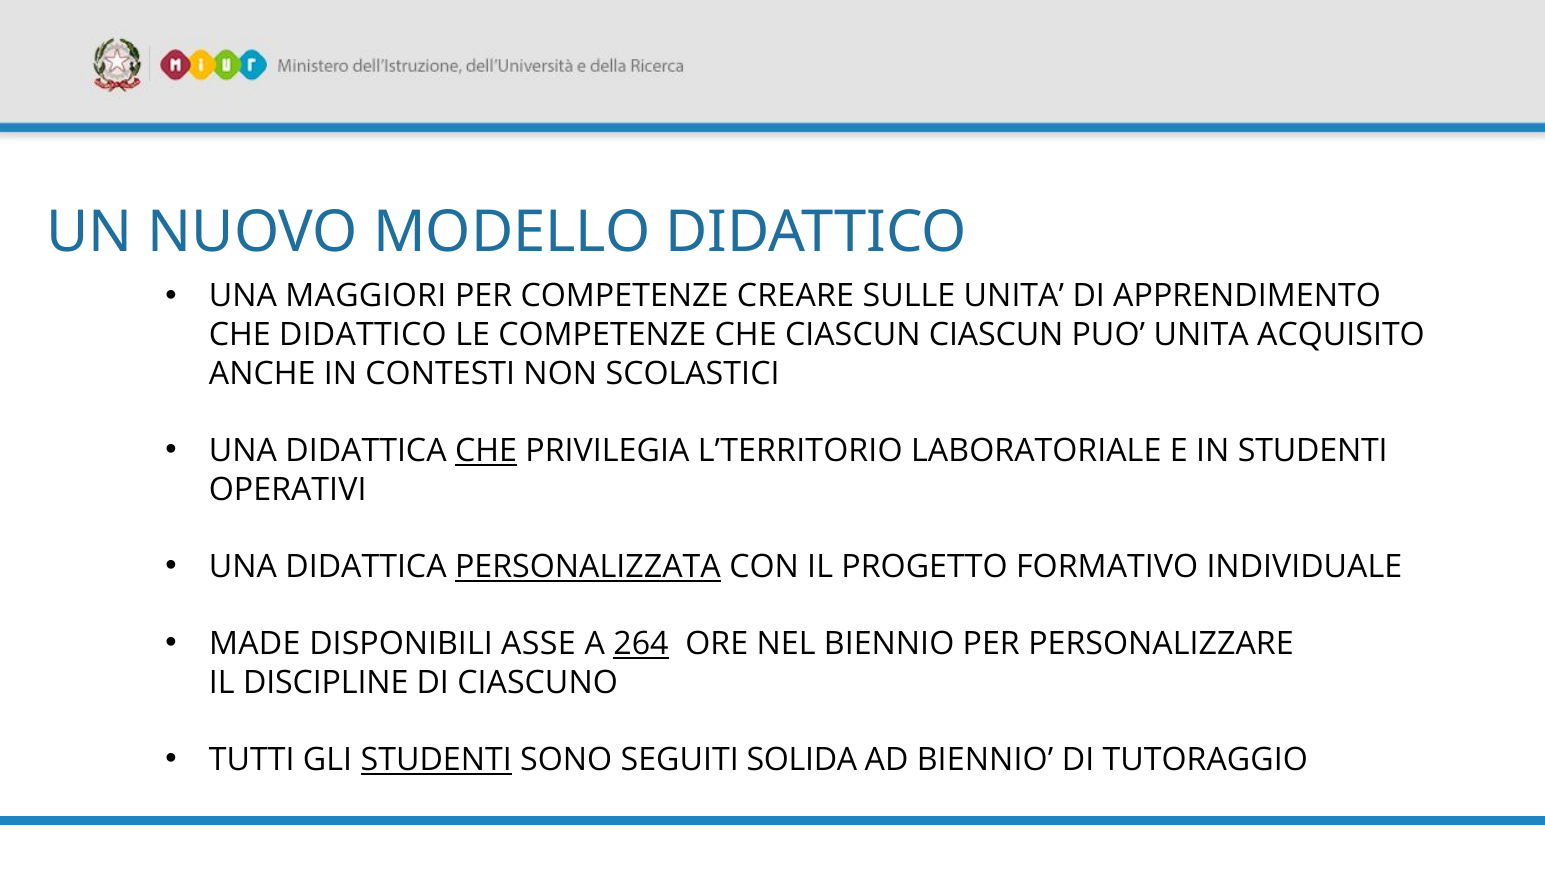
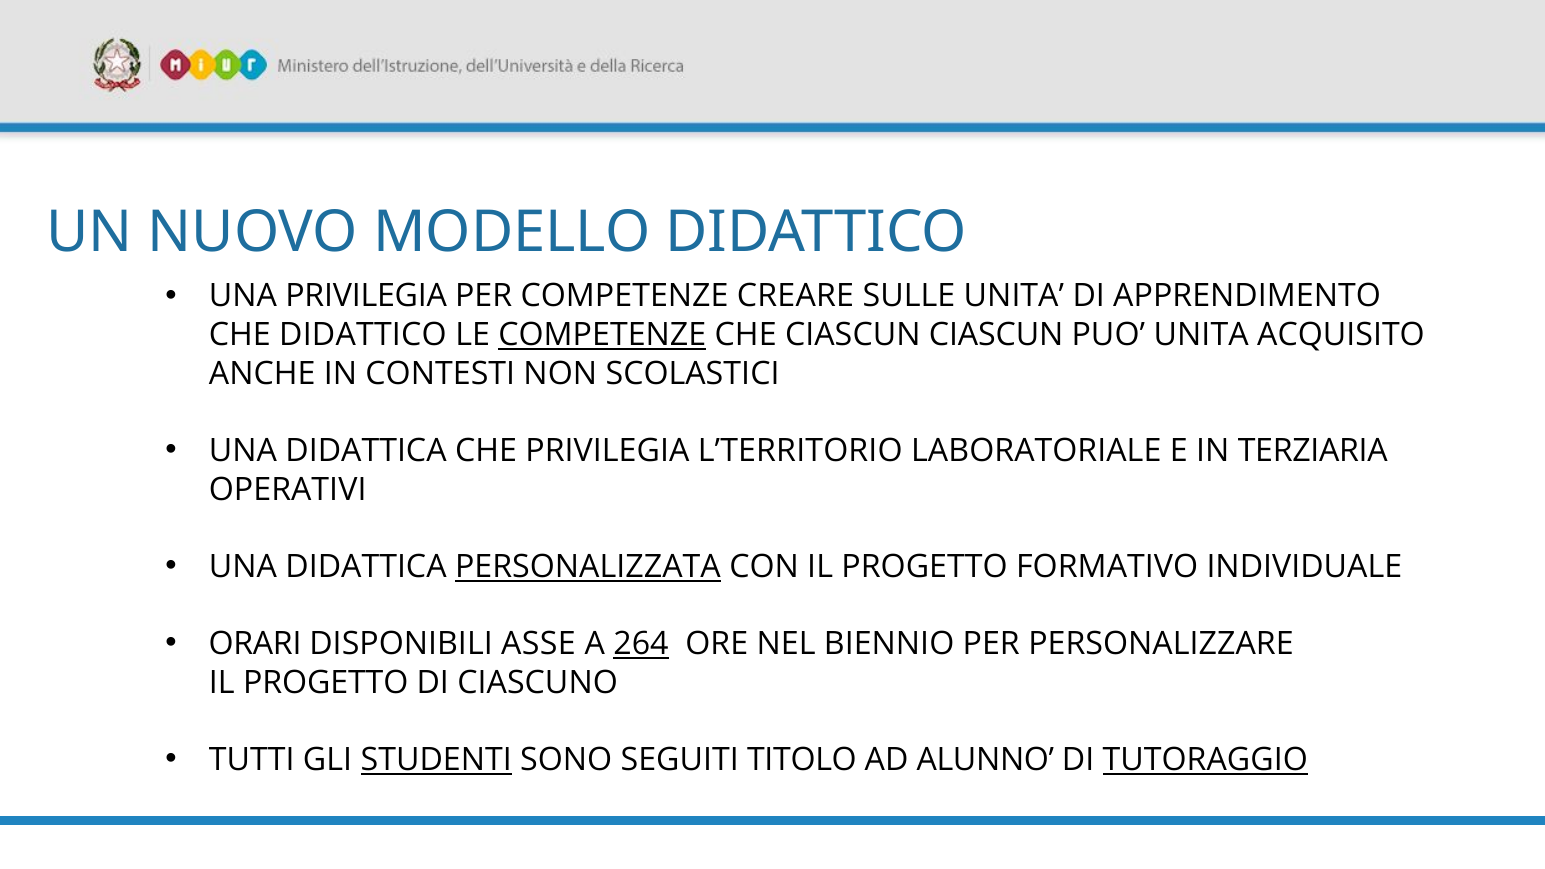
UNA MAGGIORI: MAGGIORI -> PRIVILEGIA
COMPETENZE at (602, 335) underline: none -> present
CHE at (486, 451) underline: present -> none
IN STUDENTI: STUDENTI -> TERZIARIA
MADE: MADE -> ORARI
DISCIPLINE at (326, 683): DISCIPLINE -> PROGETTO
SOLIDA: SOLIDA -> TITOLO
AD BIENNIO: BIENNIO -> ALUNNO
TUTORAGGIO underline: none -> present
